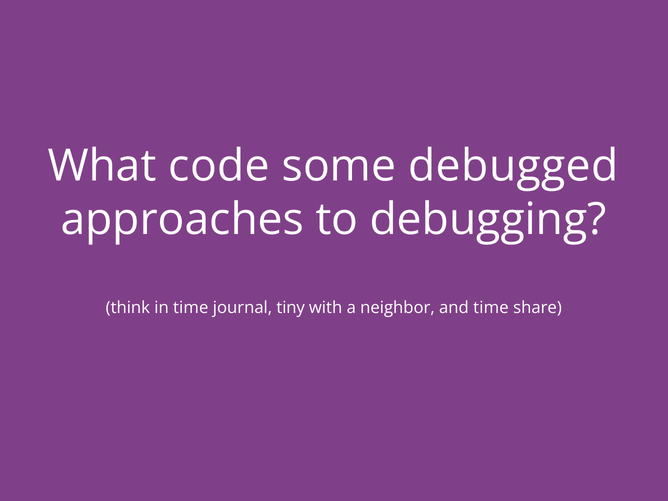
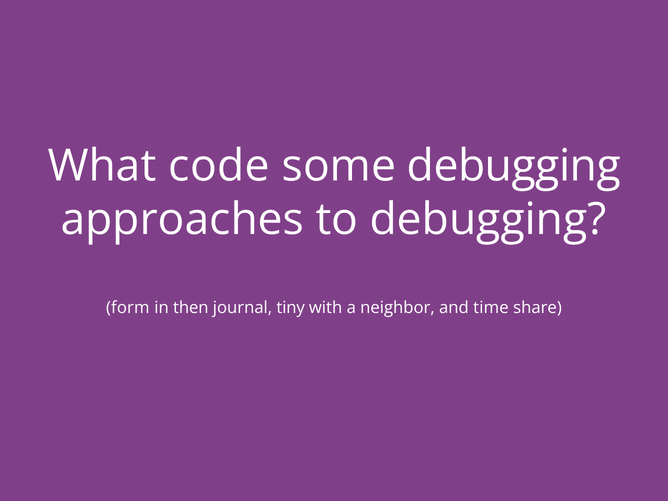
some debugged: debugged -> debugging
think: think -> form
in time: time -> then
